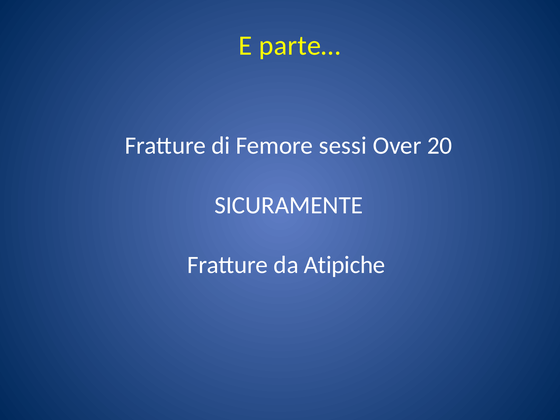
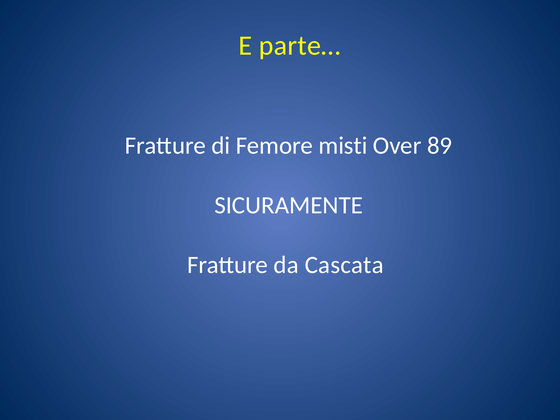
sessi: sessi -> misti
20: 20 -> 89
Atipiche: Atipiche -> Cascata
